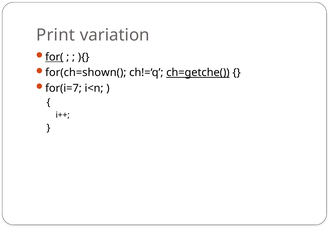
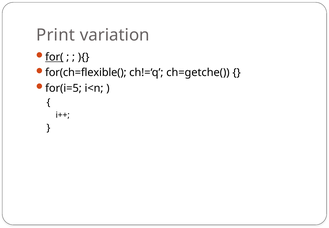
for(ch=shown(: for(ch=shown( -> for(ch=flexible(
ch=getche( underline: present -> none
for(i=7: for(i=7 -> for(i=5
